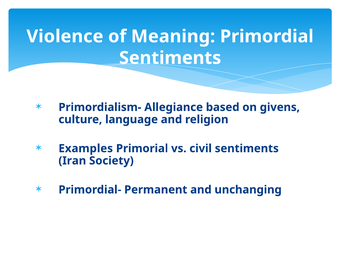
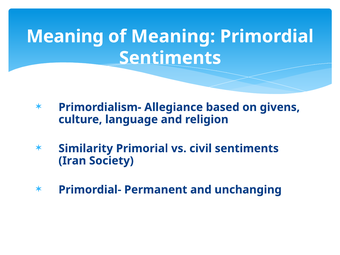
Violence at (65, 36): Violence -> Meaning
Examples: Examples -> Similarity
